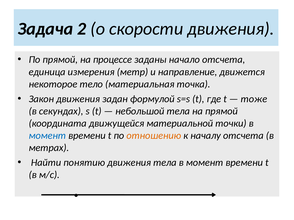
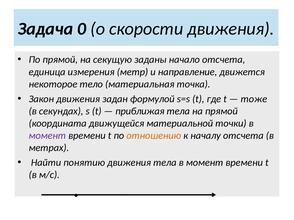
2: 2 -> 0
процессе: процессе -> секущую
небольшой: небольшой -> приближая
момент at (47, 136) colour: blue -> purple
